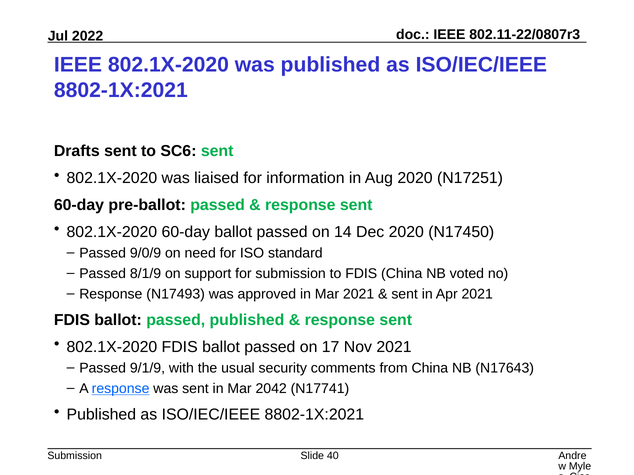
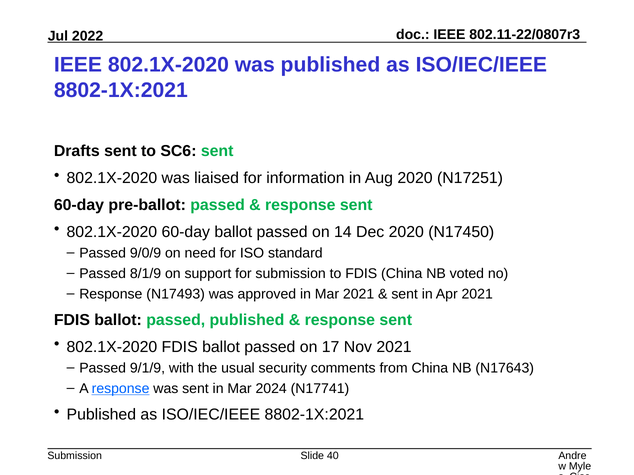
2042: 2042 -> 2024
